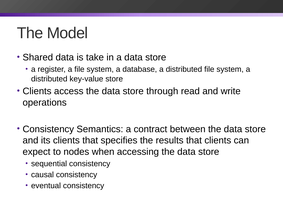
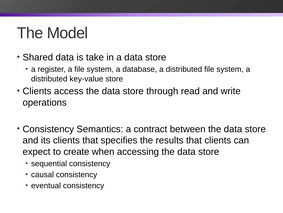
nodes: nodes -> create
